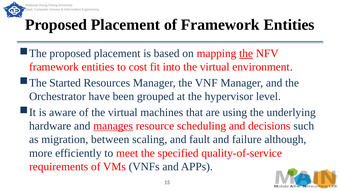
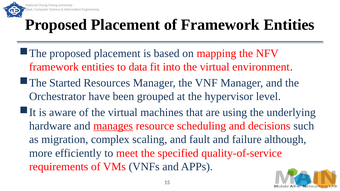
the at (246, 53) underline: present -> none
cost: cost -> data
between: between -> complex
